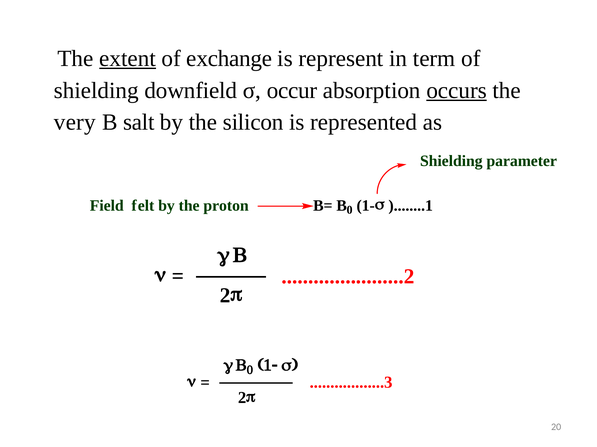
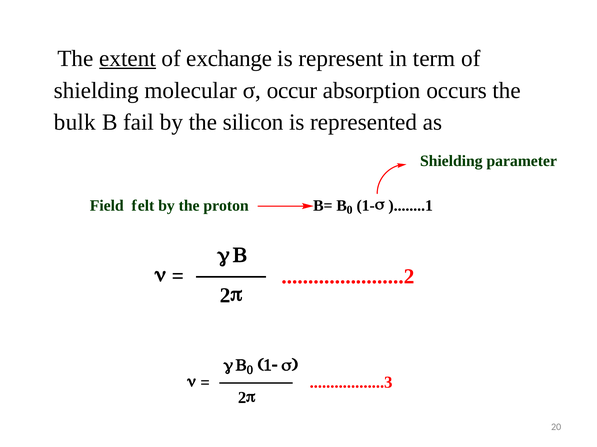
downfield: downfield -> molecular
occurs underline: present -> none
very: very -> bulk
salt: salt -> fail
